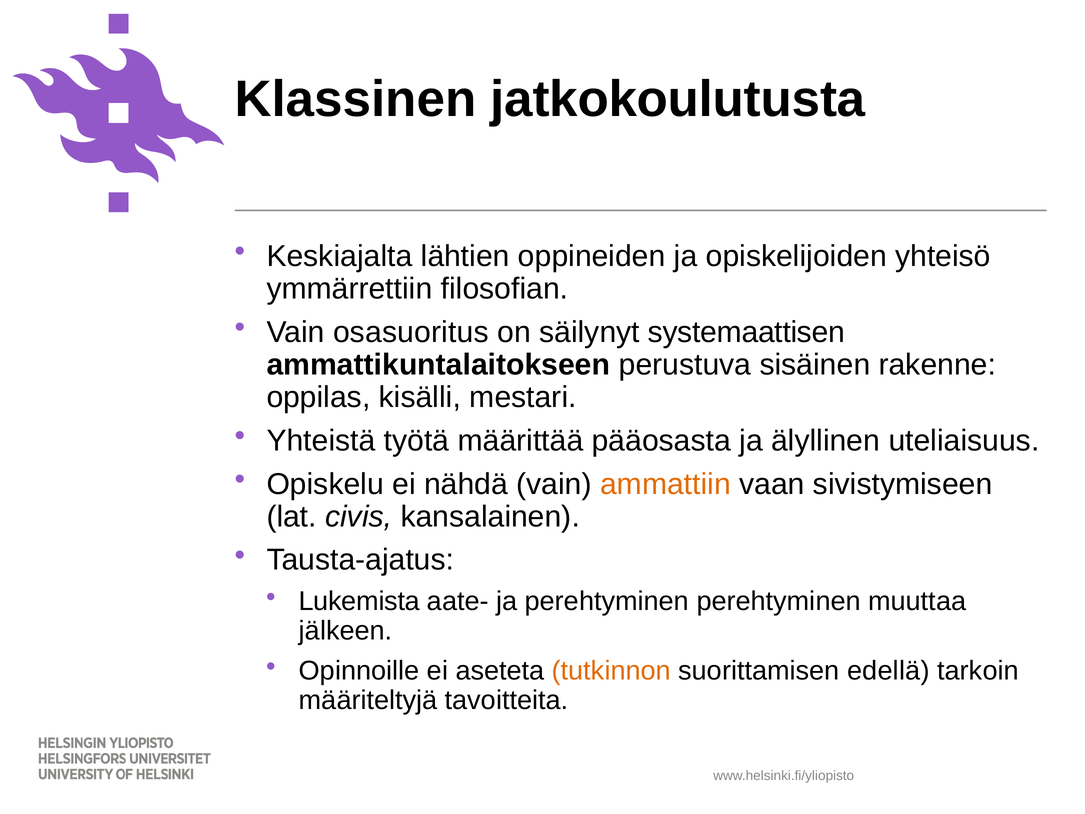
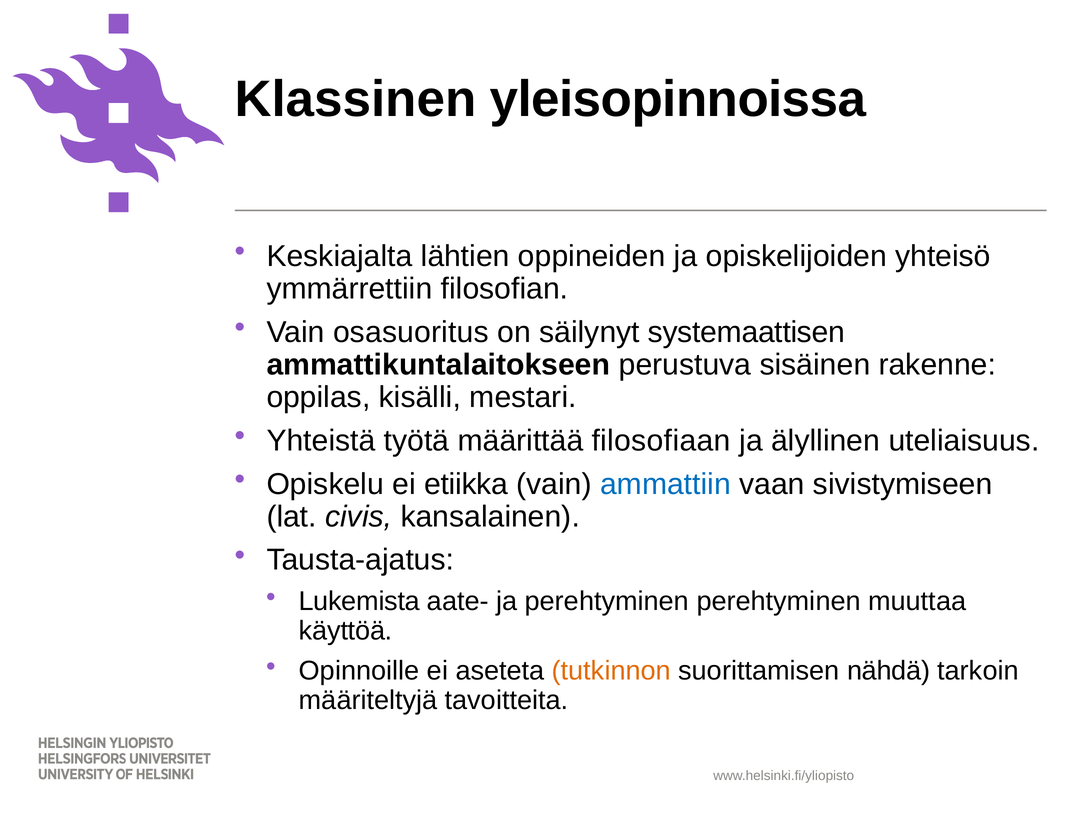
jatkokoulutusta: jatkokoulutusta -> yleisopinnoissa
pääosasta: pääosasta -> filosofiaan
nähdä: nähdä -> etiikka
ammattiin colour: orange -> blue
jälkeen: jälkeen -> käyttöä
edellä: edellä -> nähdä
